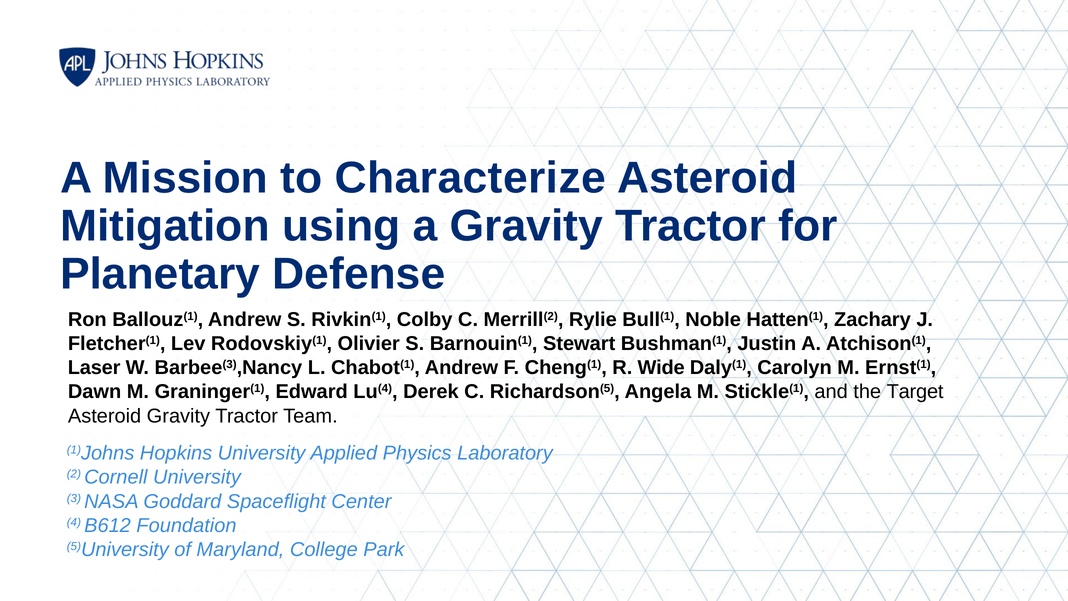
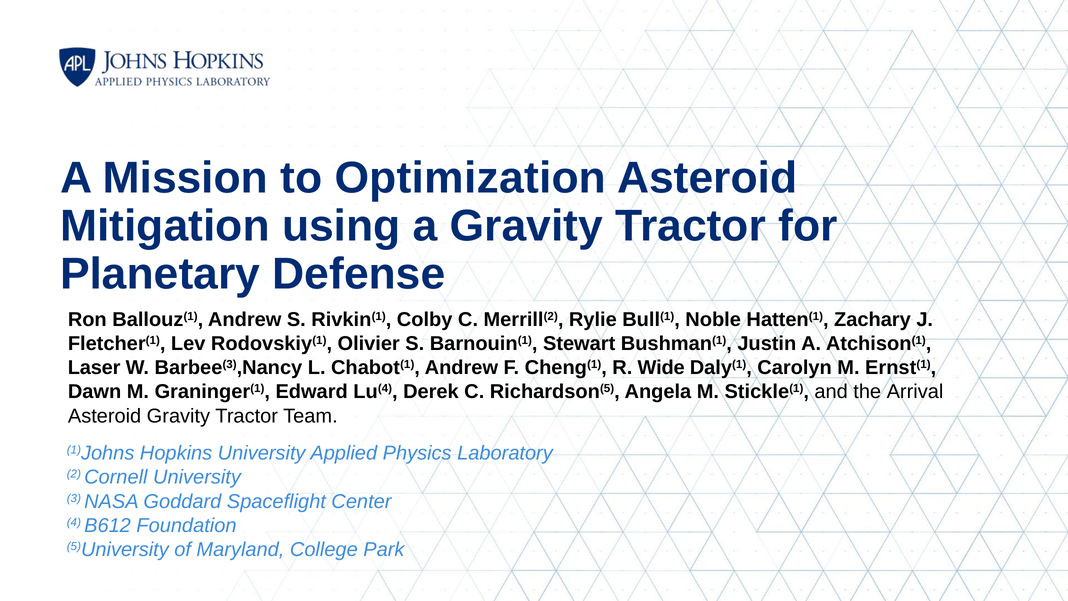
Characterize: Characterize -> Optimization
Target: Target -> Arrival
